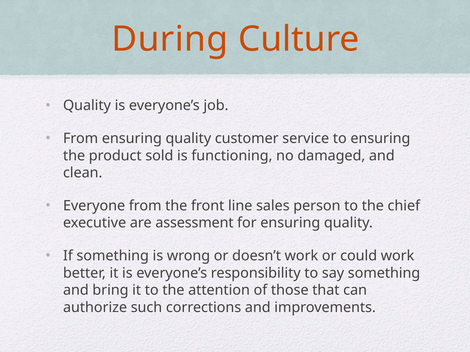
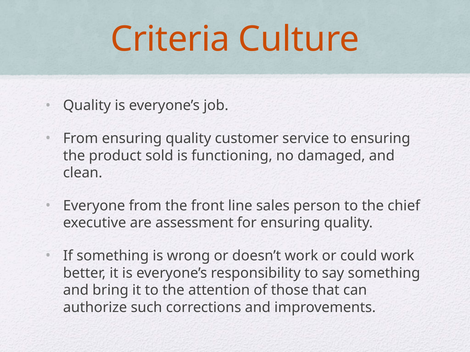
During: During -> Criteria
